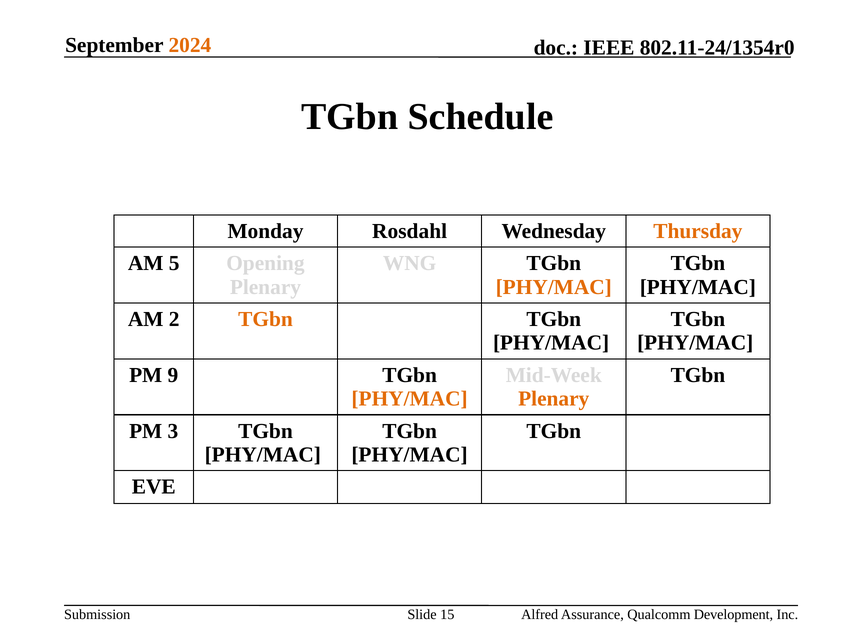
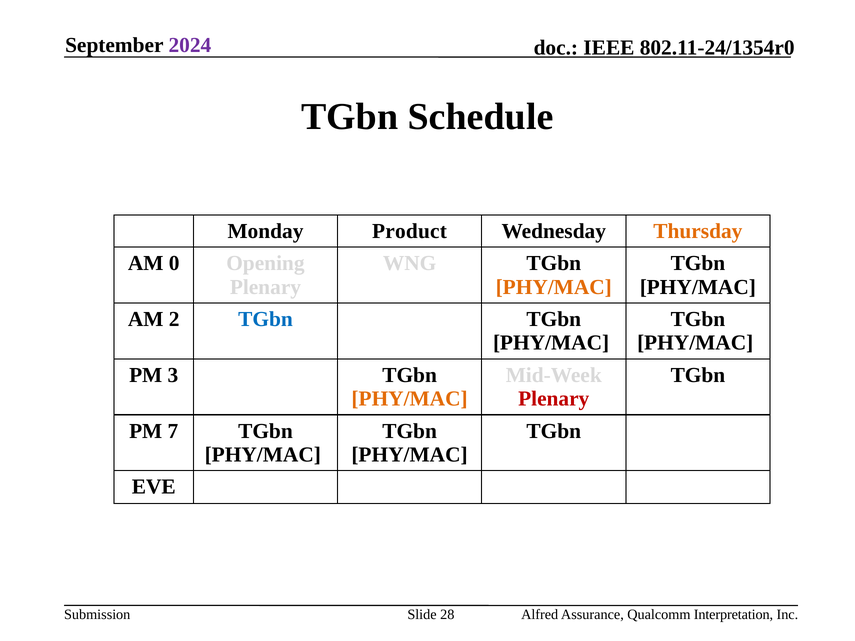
2024 colour: orange -> purple
Rosdahl: Rosdahl -> Product
5: 5 -> 0
TGbn at (266, 319) colour: orange -> blue
9: 9 -> 3
Plenary at (554, 399) colour: orange -> red
3: 3 -> 7
15: 15 -> 28
Development: Development -> Interpretation
